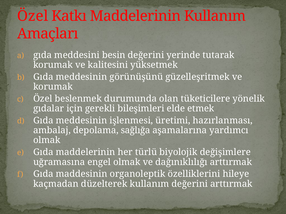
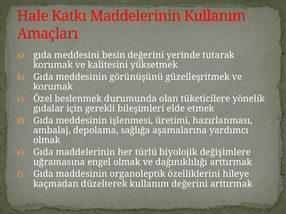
Özel at (33, 16): Özel -> Hale
